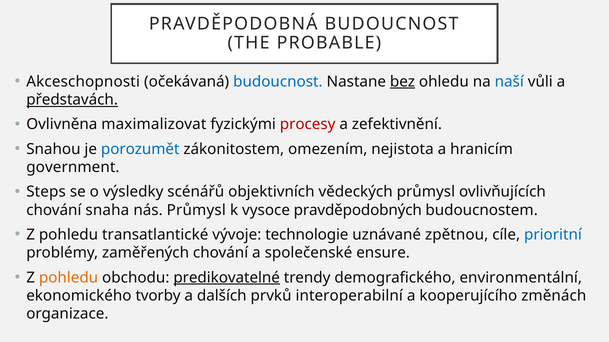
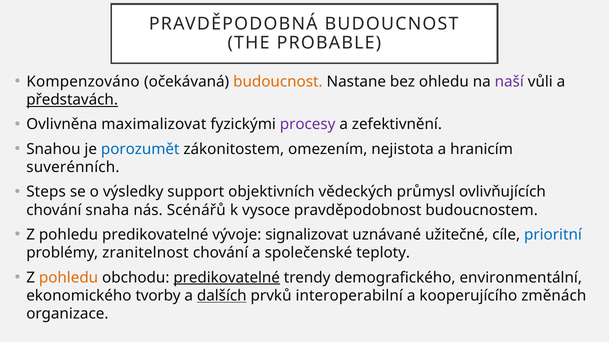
Akceschopnosti: Akceschopnosti -> Kompenzováno
budoucnost at (278, 82) colour: blue -> orange
bez underline: present -> none
naší colour: blue -> purple
procesy colour: red -> purple
government: government -> suverénních
scénářů: scénářů -> support
nás Průmysl: Průmysl -> Scénářů
pravděpodobných: pravděpodobných -> pravděpodobnost
pohledu transatlantické: transatlantické -> predikovatelné
technologie: technologie -> signalizovat
zpětnou: zpětnou -> užitečné
zaměřených: zaměřených -> zranitelnost
ensure: ensure -> teploty
dalších underline: none -> present
